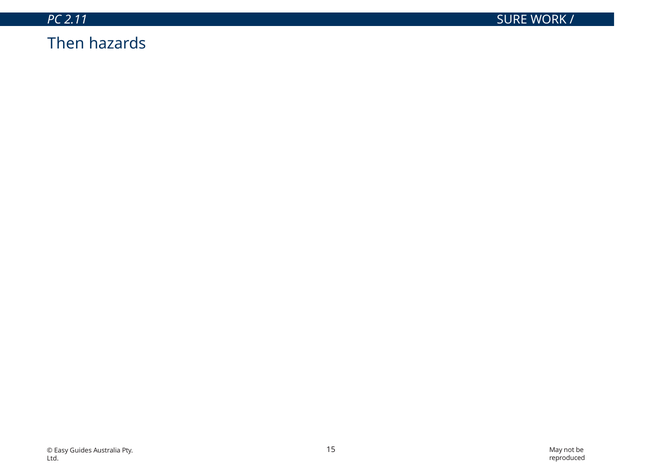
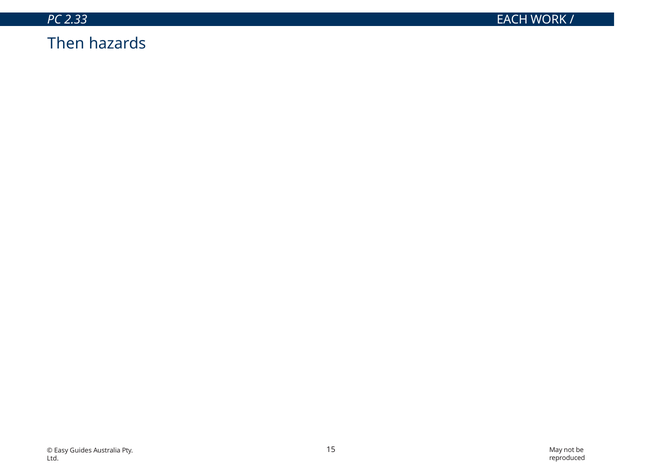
2.11: 2.11 -> 2.33
SURE: SURE -> EACH
